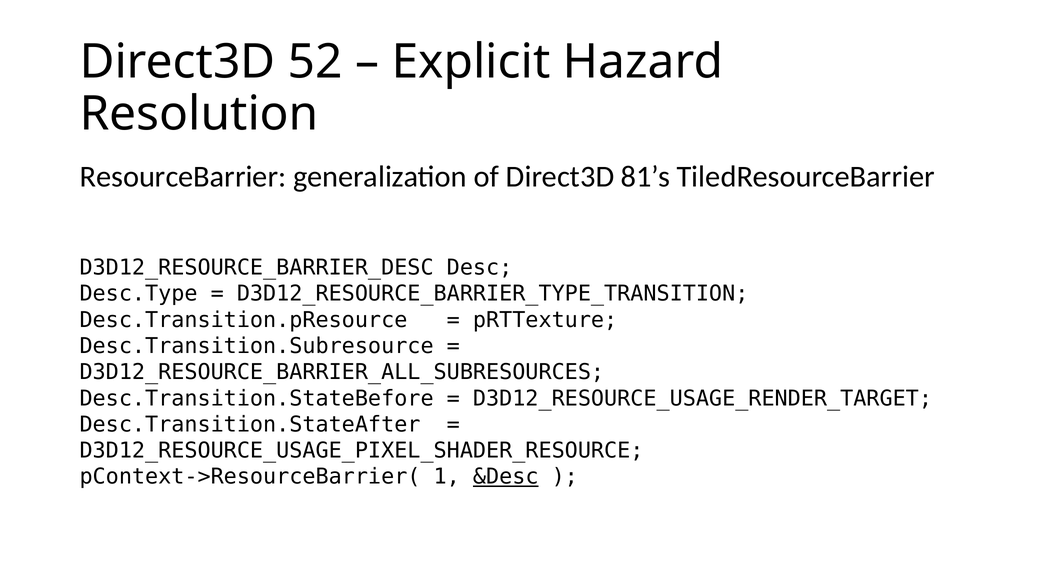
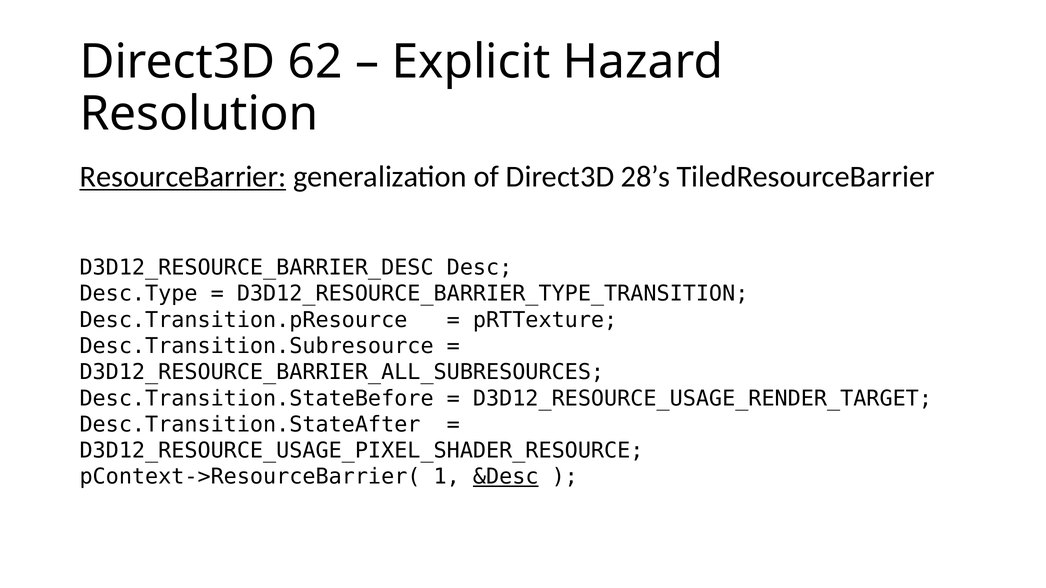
52: 52 -> 62
ResourceBarrier underline: none -> present
81’s: 81’s -> 28’s
